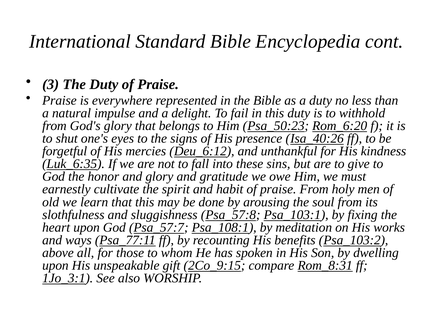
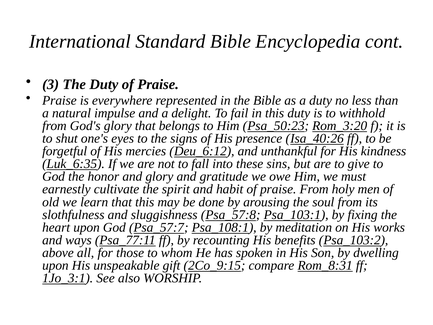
Rom_6:20: Rom_6:20 -> Rom_3:20
